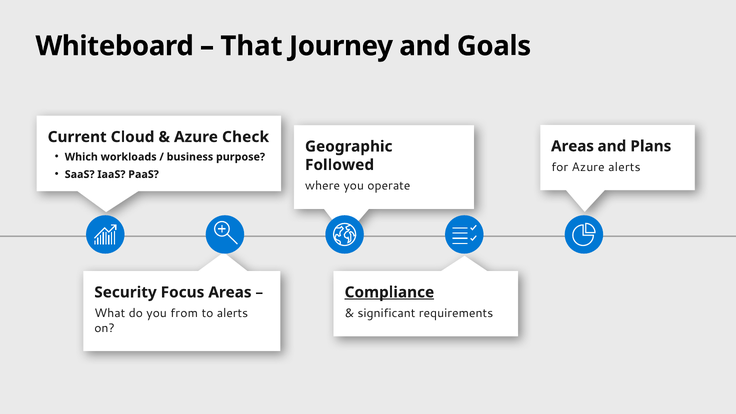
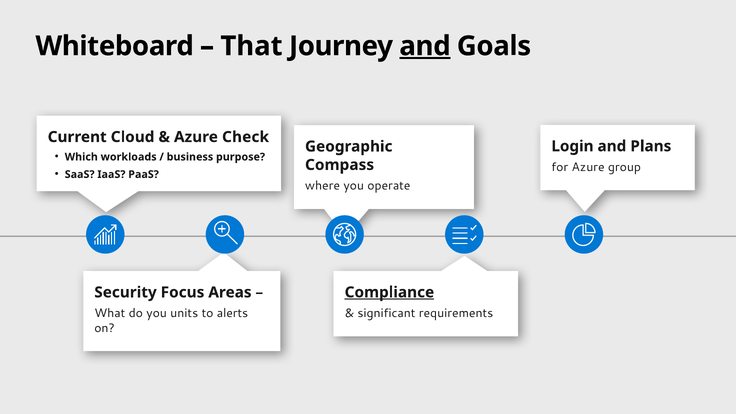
and at (425, 46) underline: none -> present
Areas at (573, 146): Areas -> Login
Followed: Followed -> Compass
Azure alerts: alerts -> group
from: from -> units
